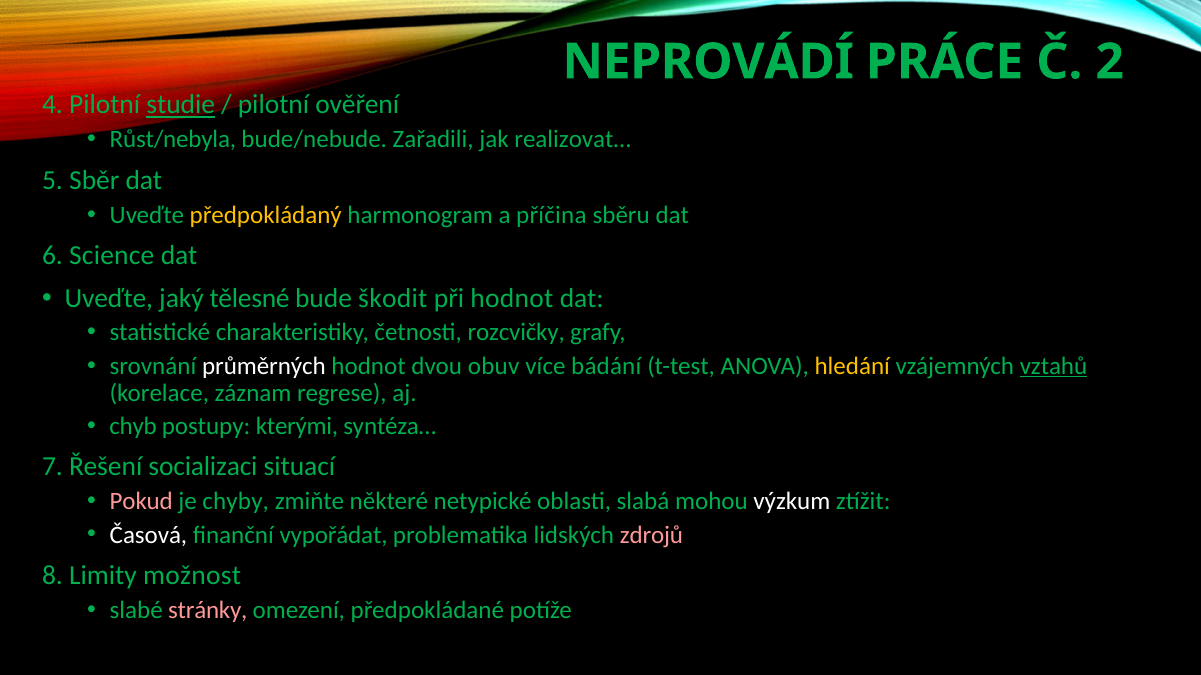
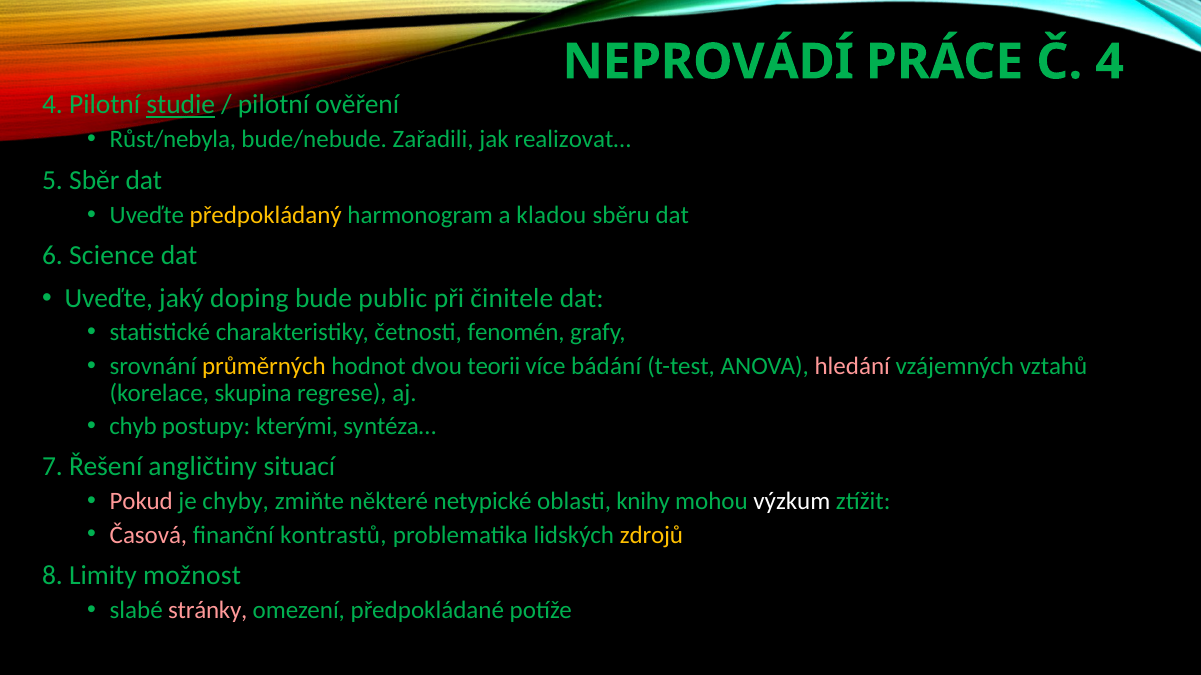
Č 2: 2 -> 4
příčina: příčina -> kladou
tělesné: tělesné -> doping
škodit: škodit -> public
při hodnot: hodnot -> činitele
rozcvičky: rozcvičky -> fenomén
průměrných colour: white -> yellow
obuv: obuv -> teorii
hledání colour: yellow -> pink
vztahů underline: present -> none
záznam: záznam -> skupina
socializaci: socializaci -> angličtiny
slabá: slabá -> knihy
Časová colour: white -> pink
vypořádat: vypořádat -> kontrastů
zdrojů colour: pink -> yellow
